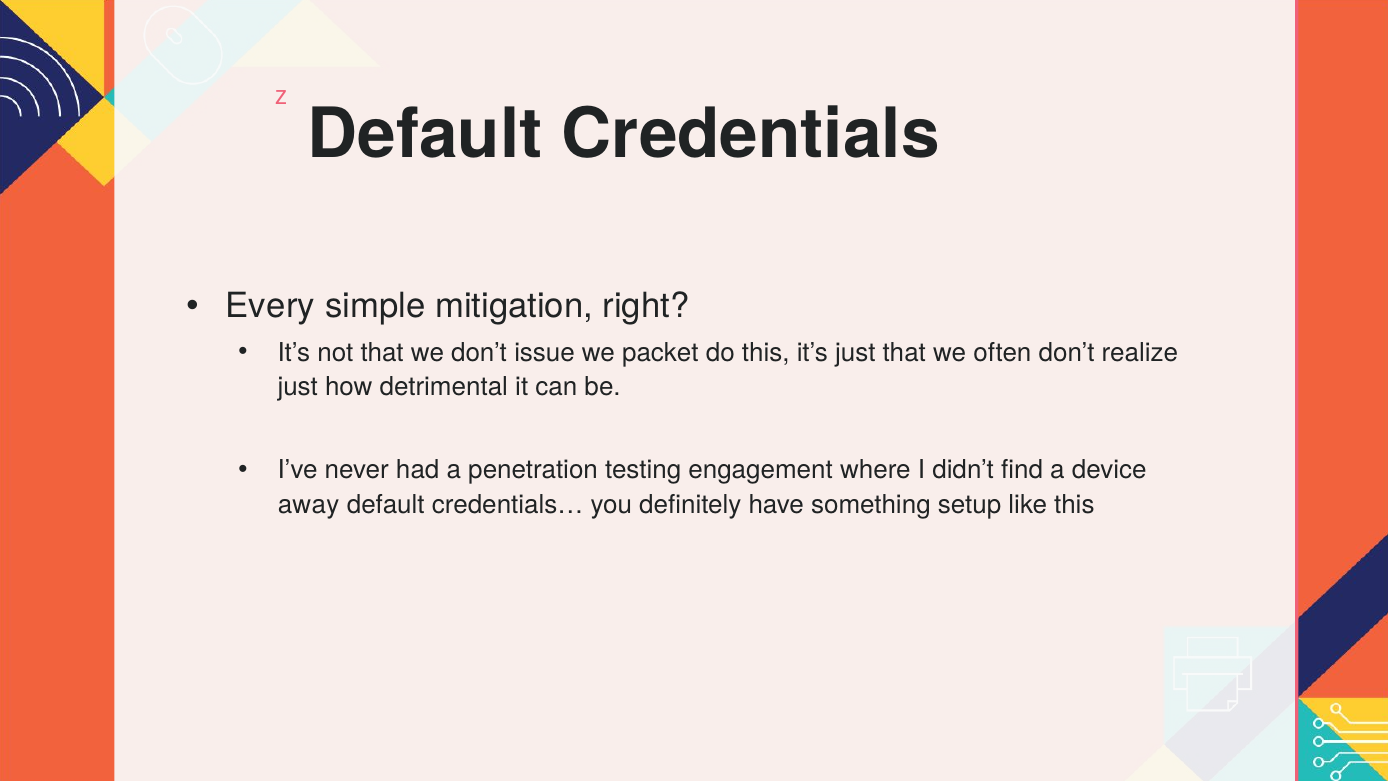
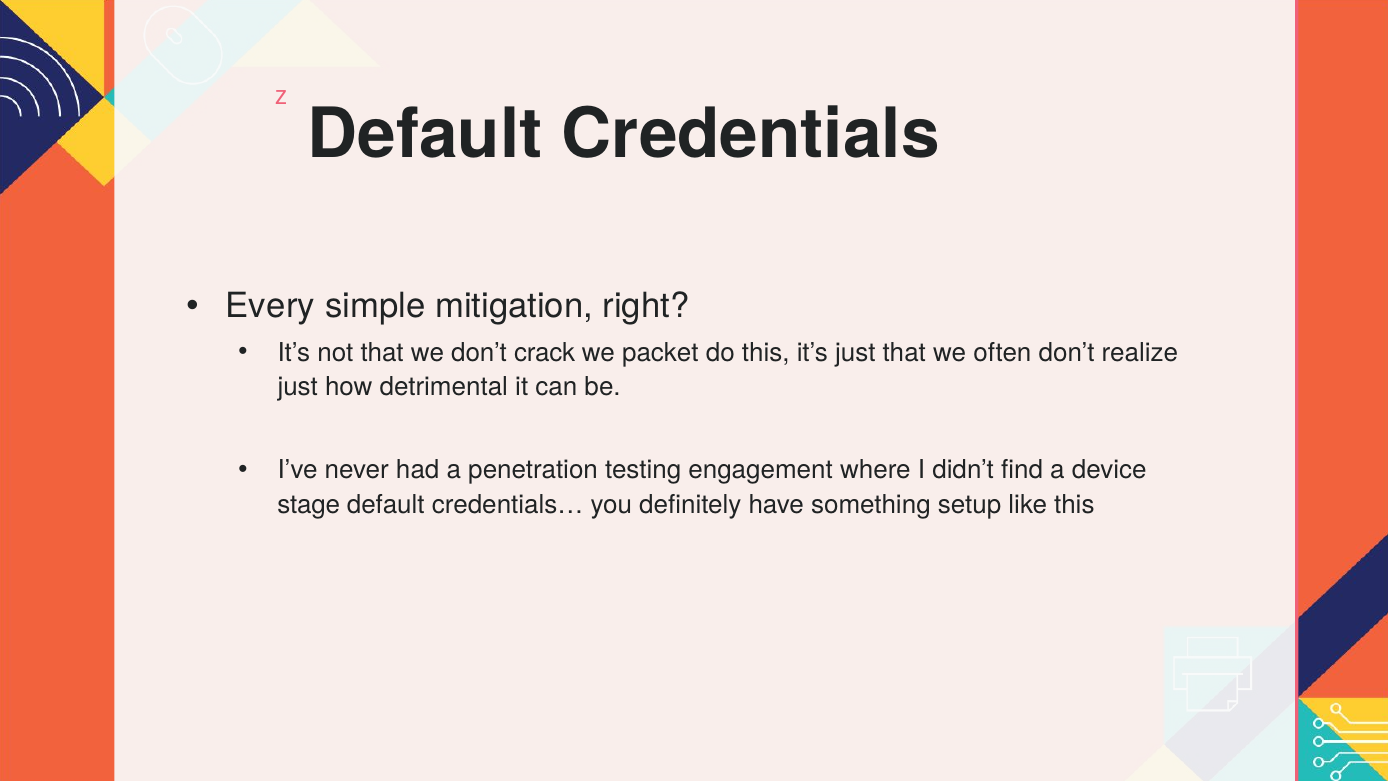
issue: issue -> crack
away: away -> stage
